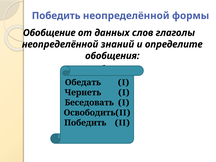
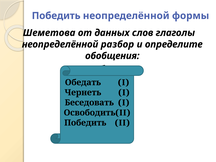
Обобщение: Обобщение -> Шеметова
знаний: знаний -> разбор
